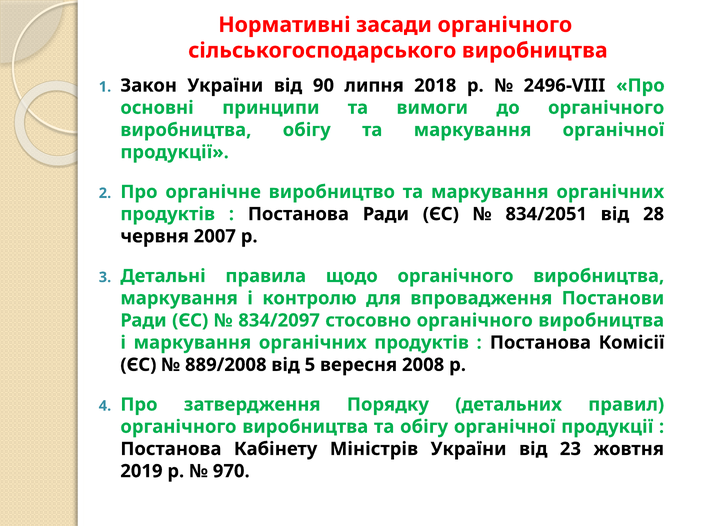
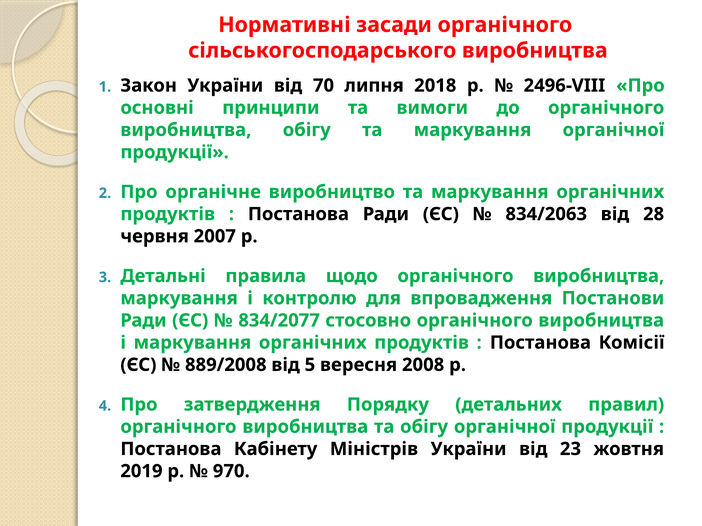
90: 90 -> 70
834/2051: 834/2051 -> 834/2063
834/2097: 834/2097 -> 834/2077
